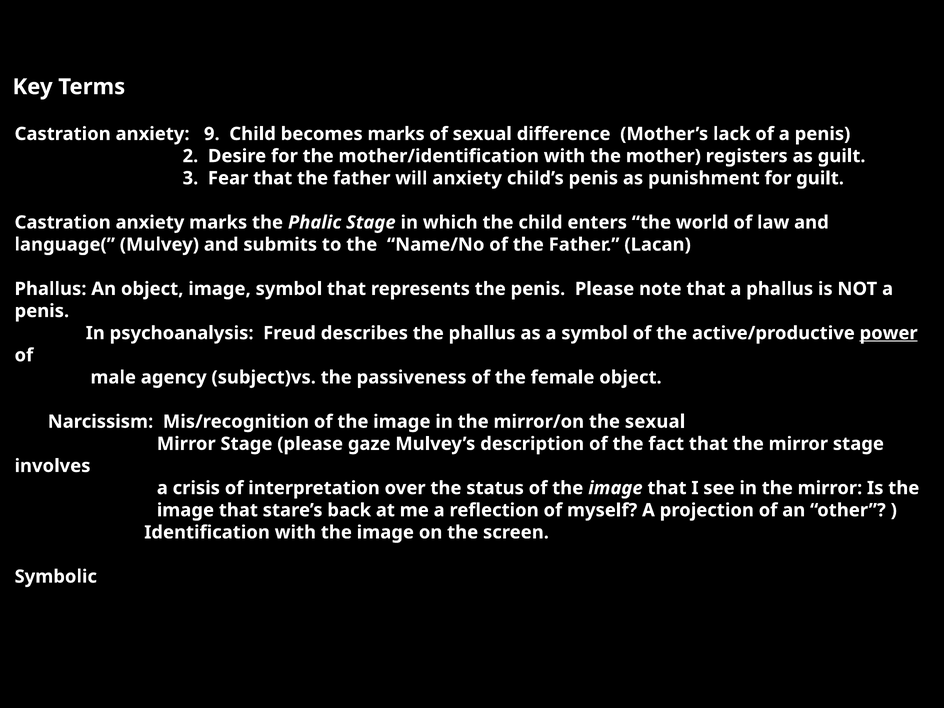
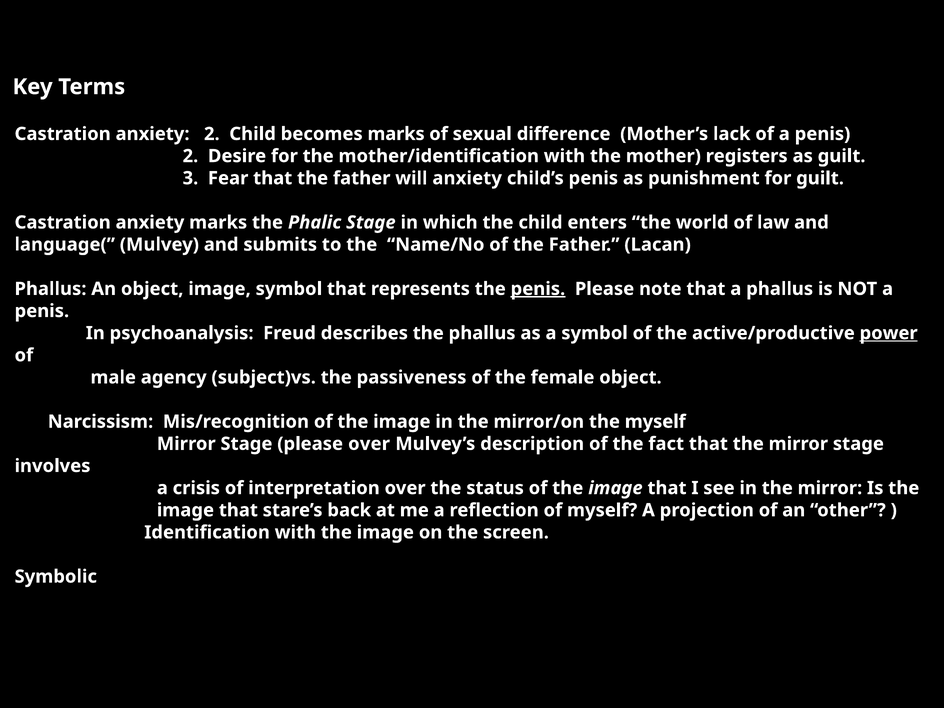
anxiety 9: 9 -> 2
penis at (538, 289) underline: none -> present
the sexual: sexual -> myself
please gaze: gaze -> over
